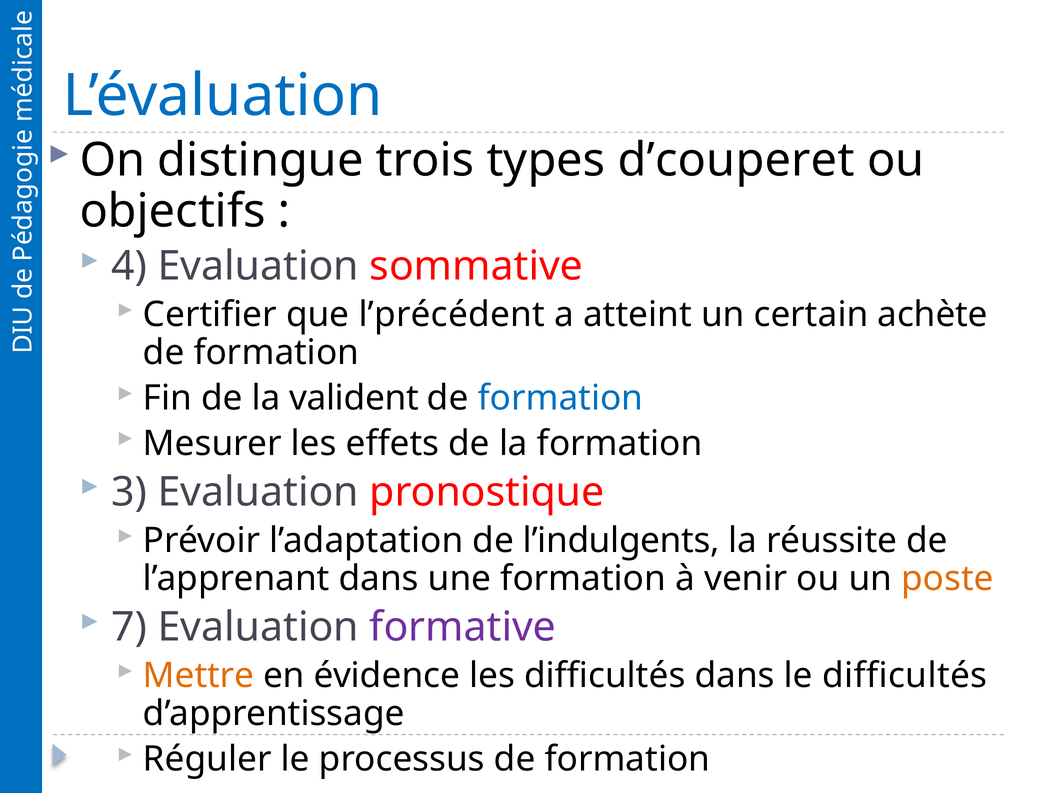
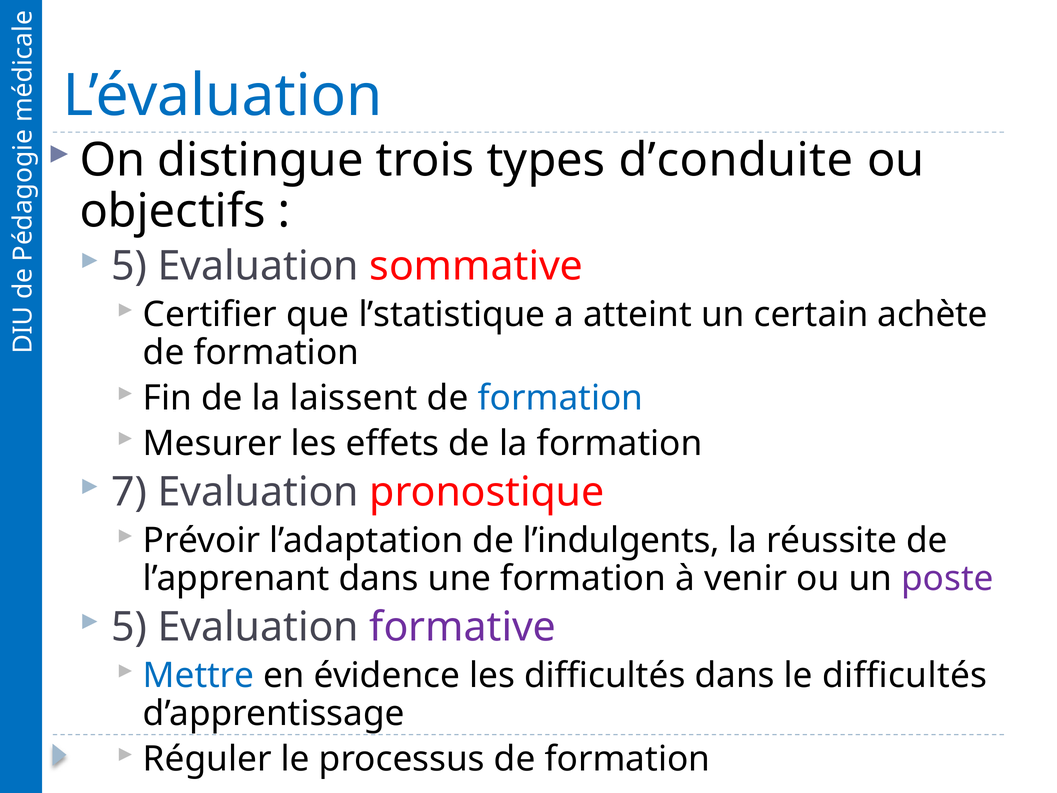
d’couperet: d’couperet -> d’conduite
4 at (129, 266): 4 -> 5
l’précédent: l’précédent -> l’statistique
valident: valident -> laissent
3: 3 -> 7
poste colour: orange -> purple
7 at (129, 627): 7 -> 5
Mettre colour: orange -> blue
